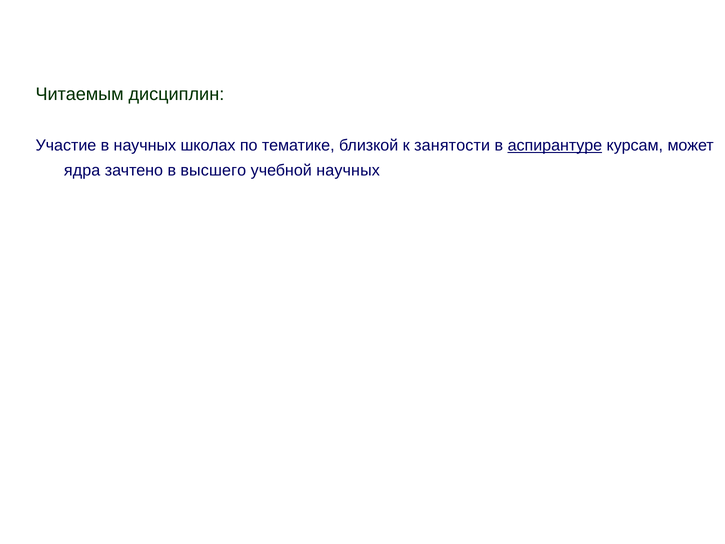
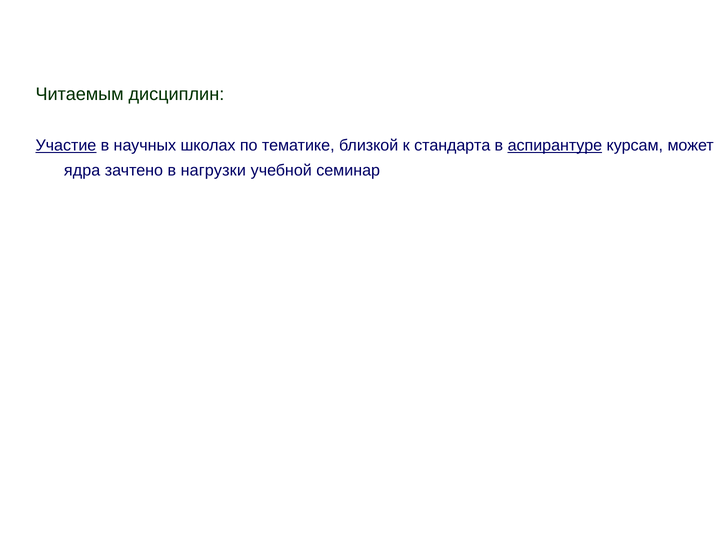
Участие underline: none -> present
занятости: занятости -> стандарта
высшего: высшего -> нагрузки
учебной научных: научных -> семинар
